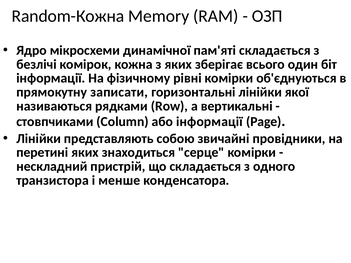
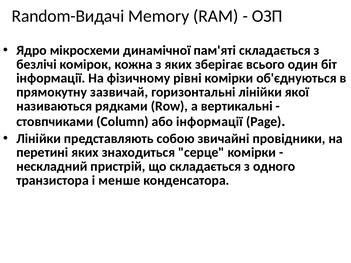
Random-Кожна: Random-Кожна -> Random-Видачі
записати: записати -> зазвичай
